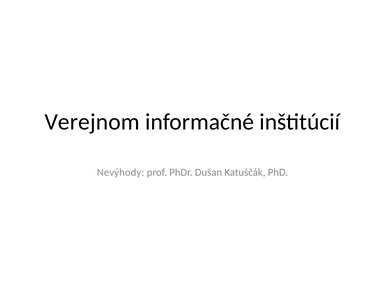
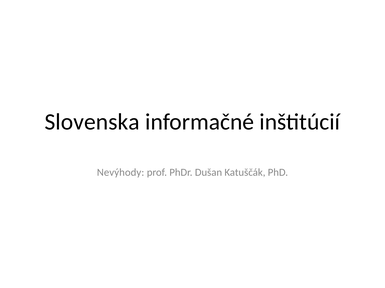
Verejnom: Verejnom -> Slovenska
